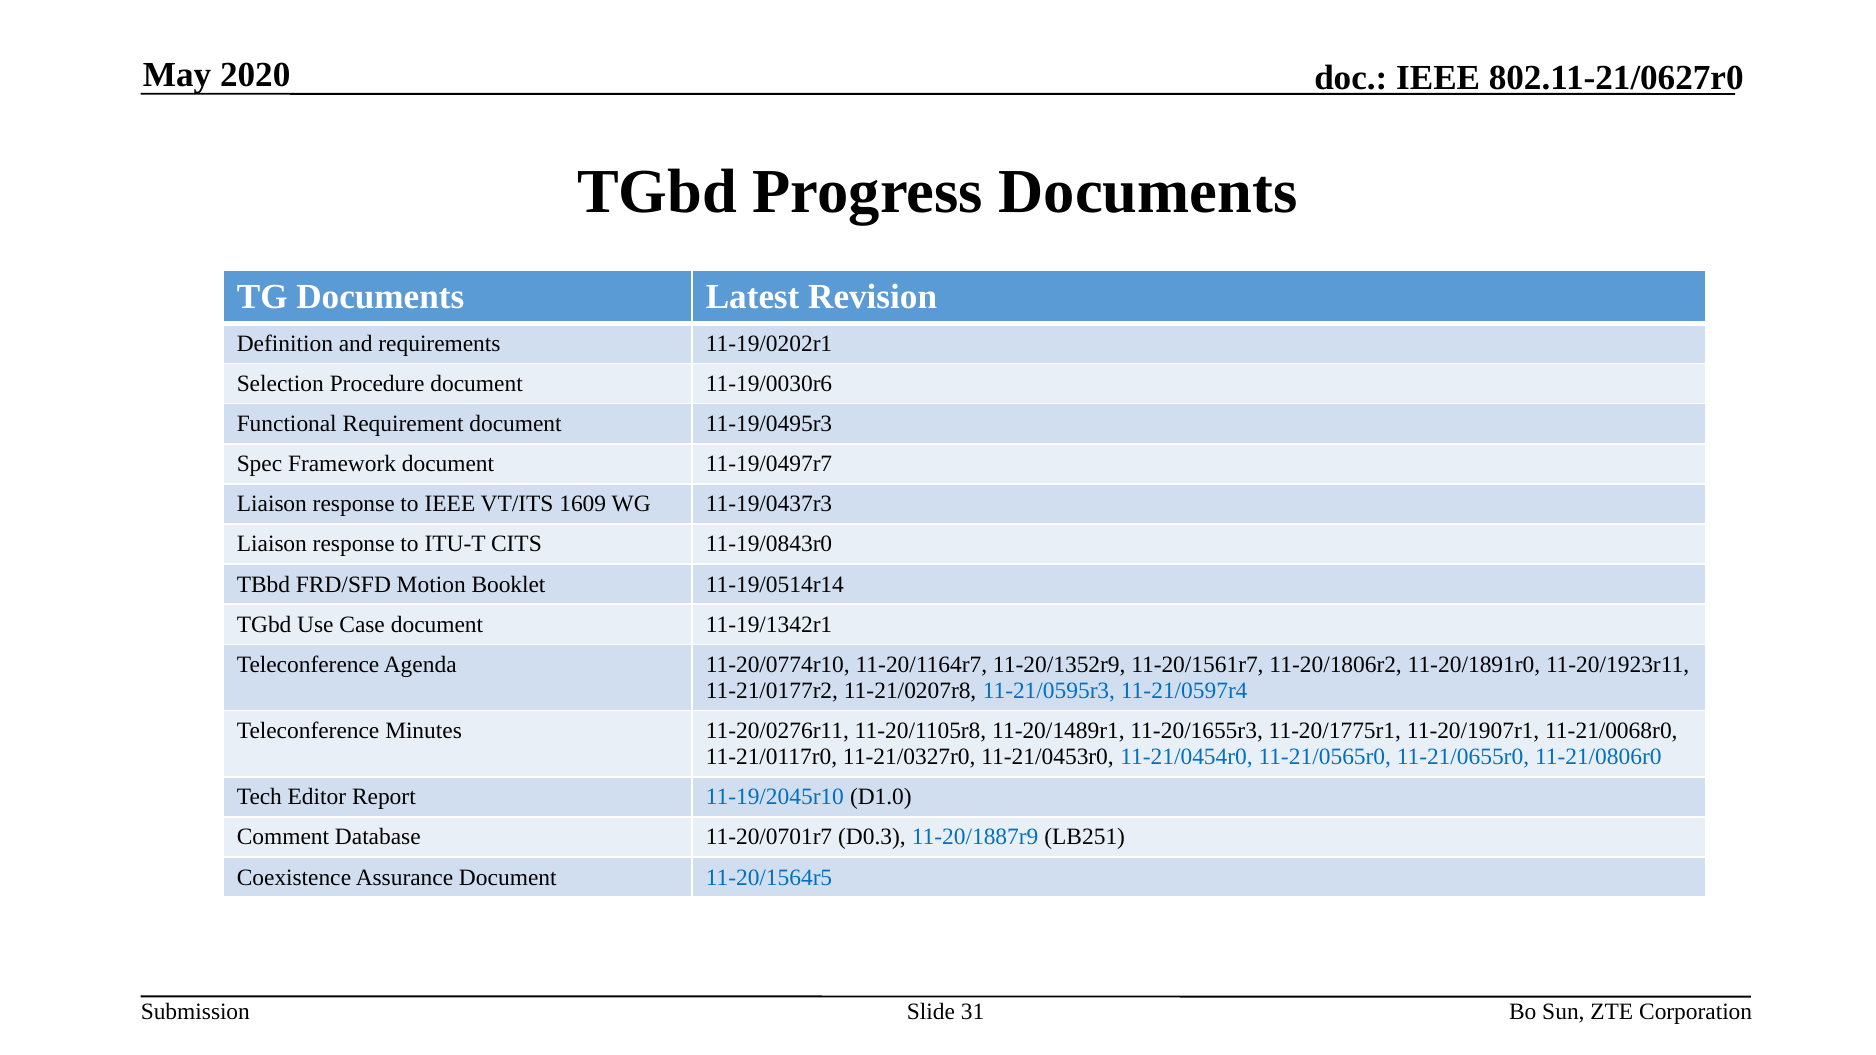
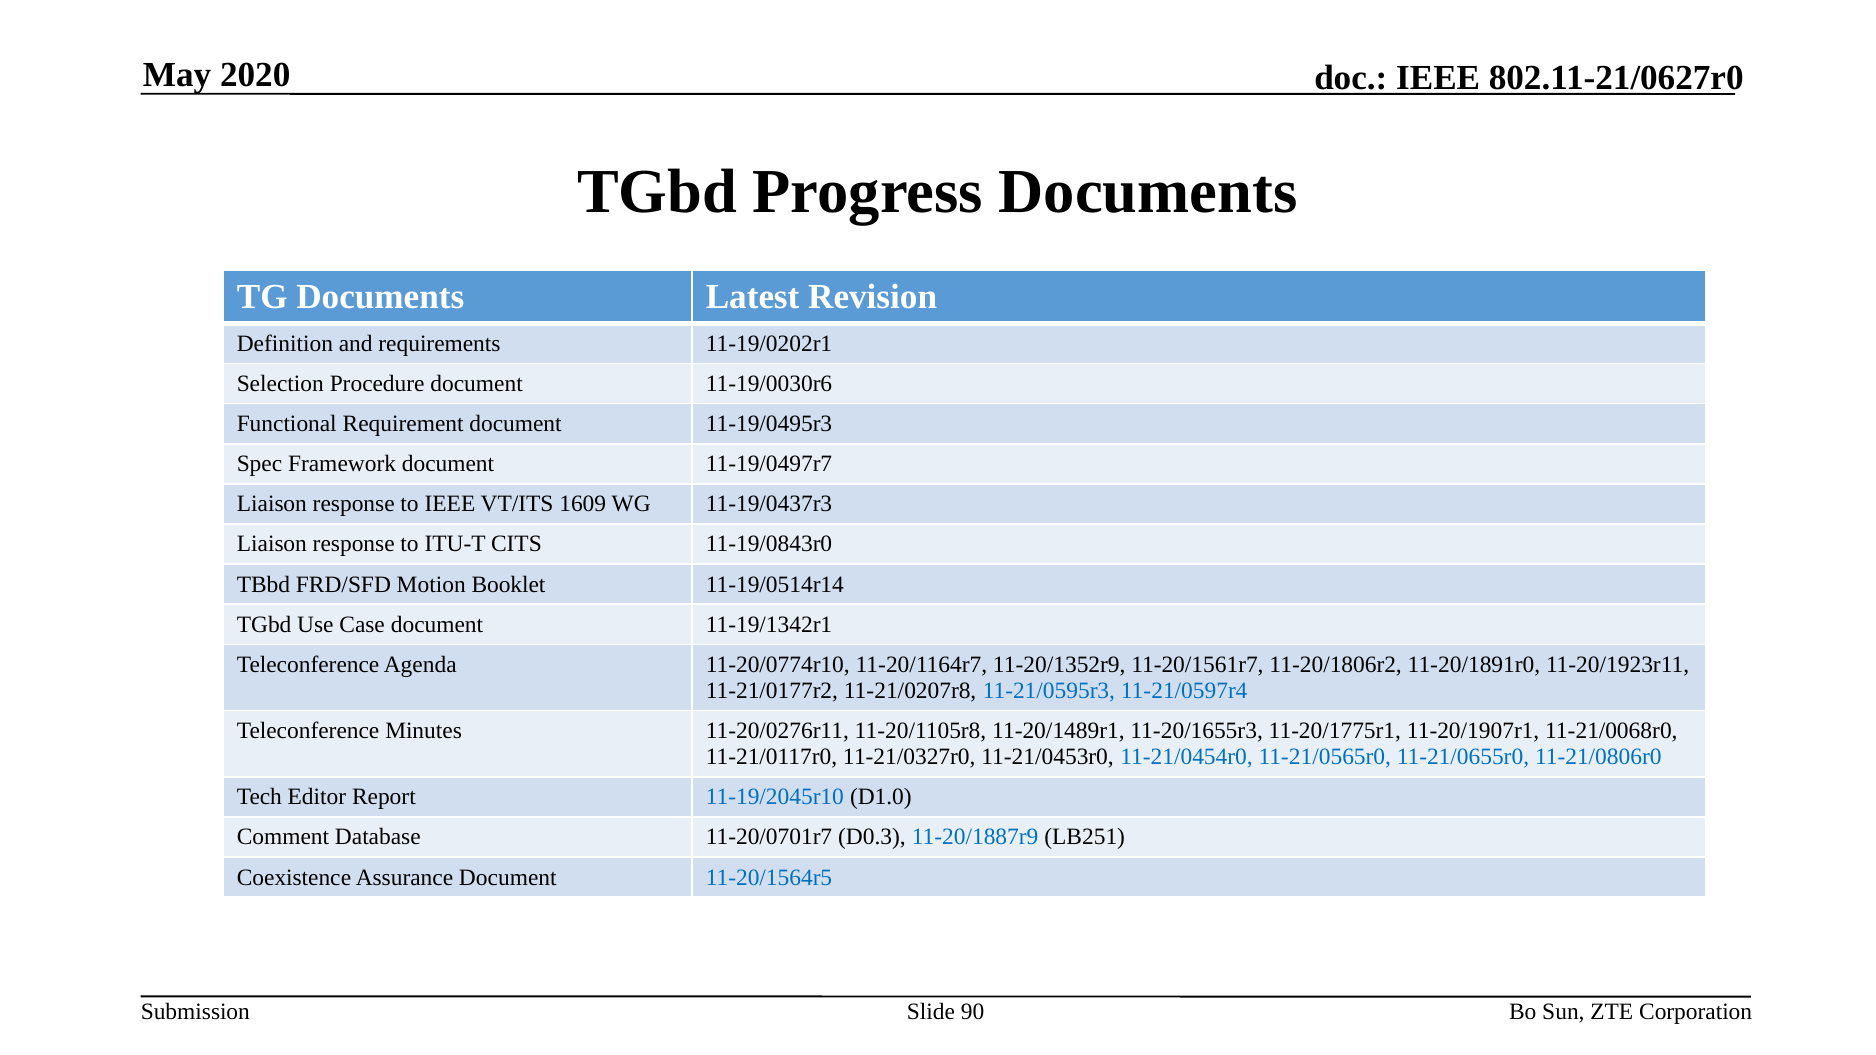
31: 31 -> 90
